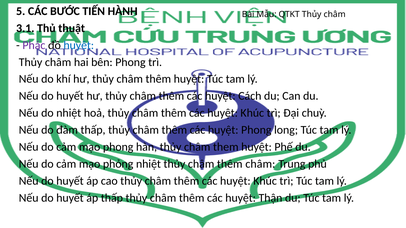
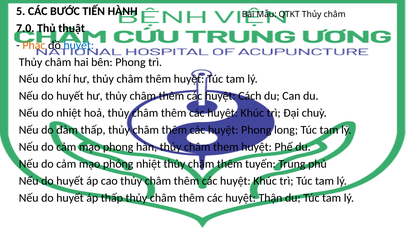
3.1: 3.1 -> 7.0
Phác colour: purple -> orange
thêm châm: châm -> tuyến
